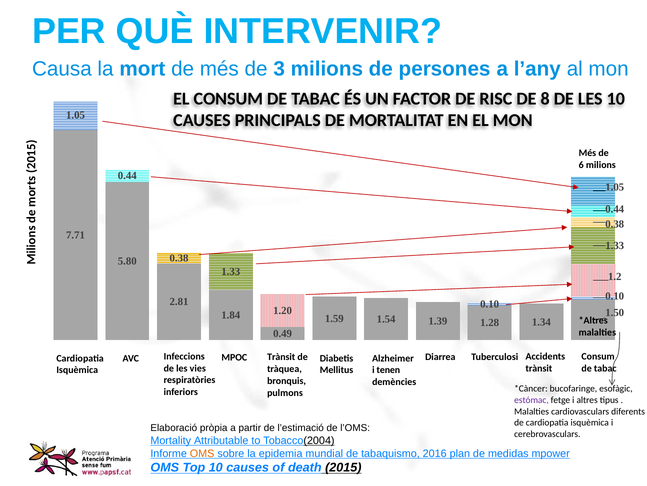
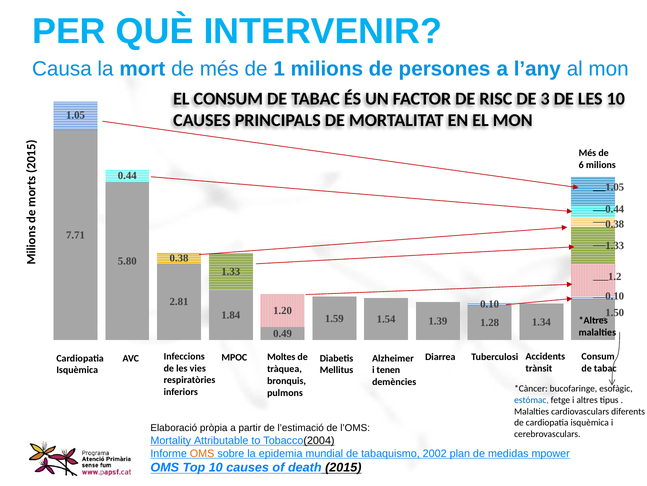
de 3: 3 -> 1
8: 8 -> 3
Trànsit at (281, 357): Trànsit -> Moltes
estómac colour: purple -> blue
2016: 2016 -> 2002
